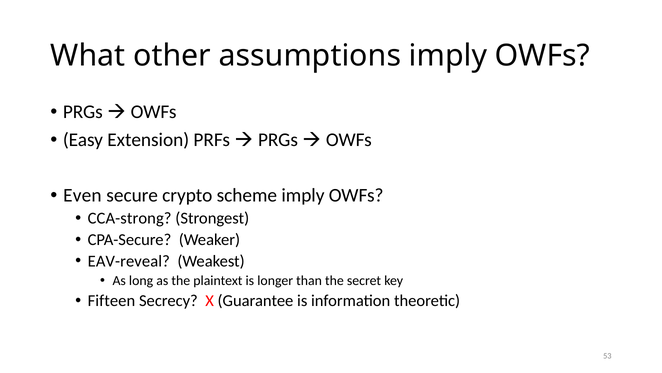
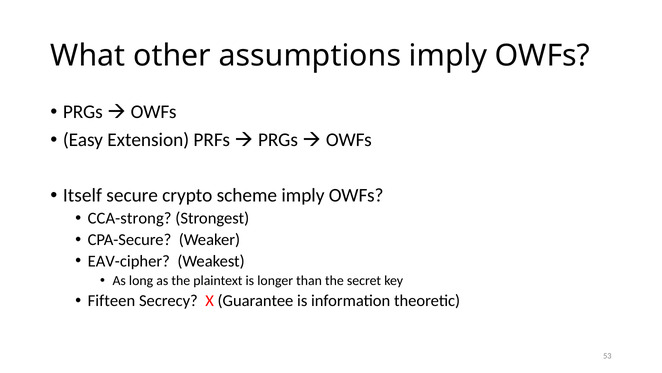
Even: Even -> Itself
EAV-reveal: EAV-reveal -> EAV-cipher
